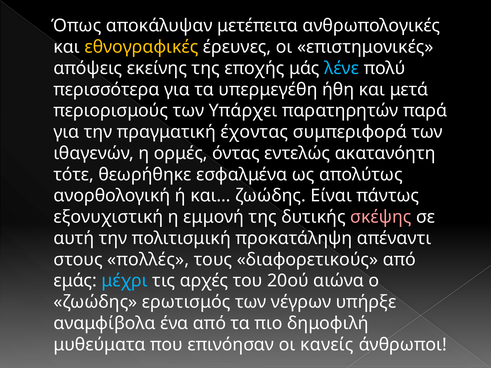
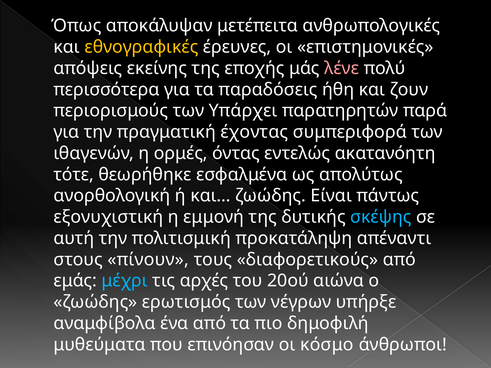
λένε colour: light blue -> pink
υπερμεγέθη: υπερμεγέθη -> παραδόσεις
μετά: μετά -> ζουν
σκέψης colour: pink -> light blue
πολλές: πολλές -> πίνουν
κανείς: κανείς -> κόσμο
